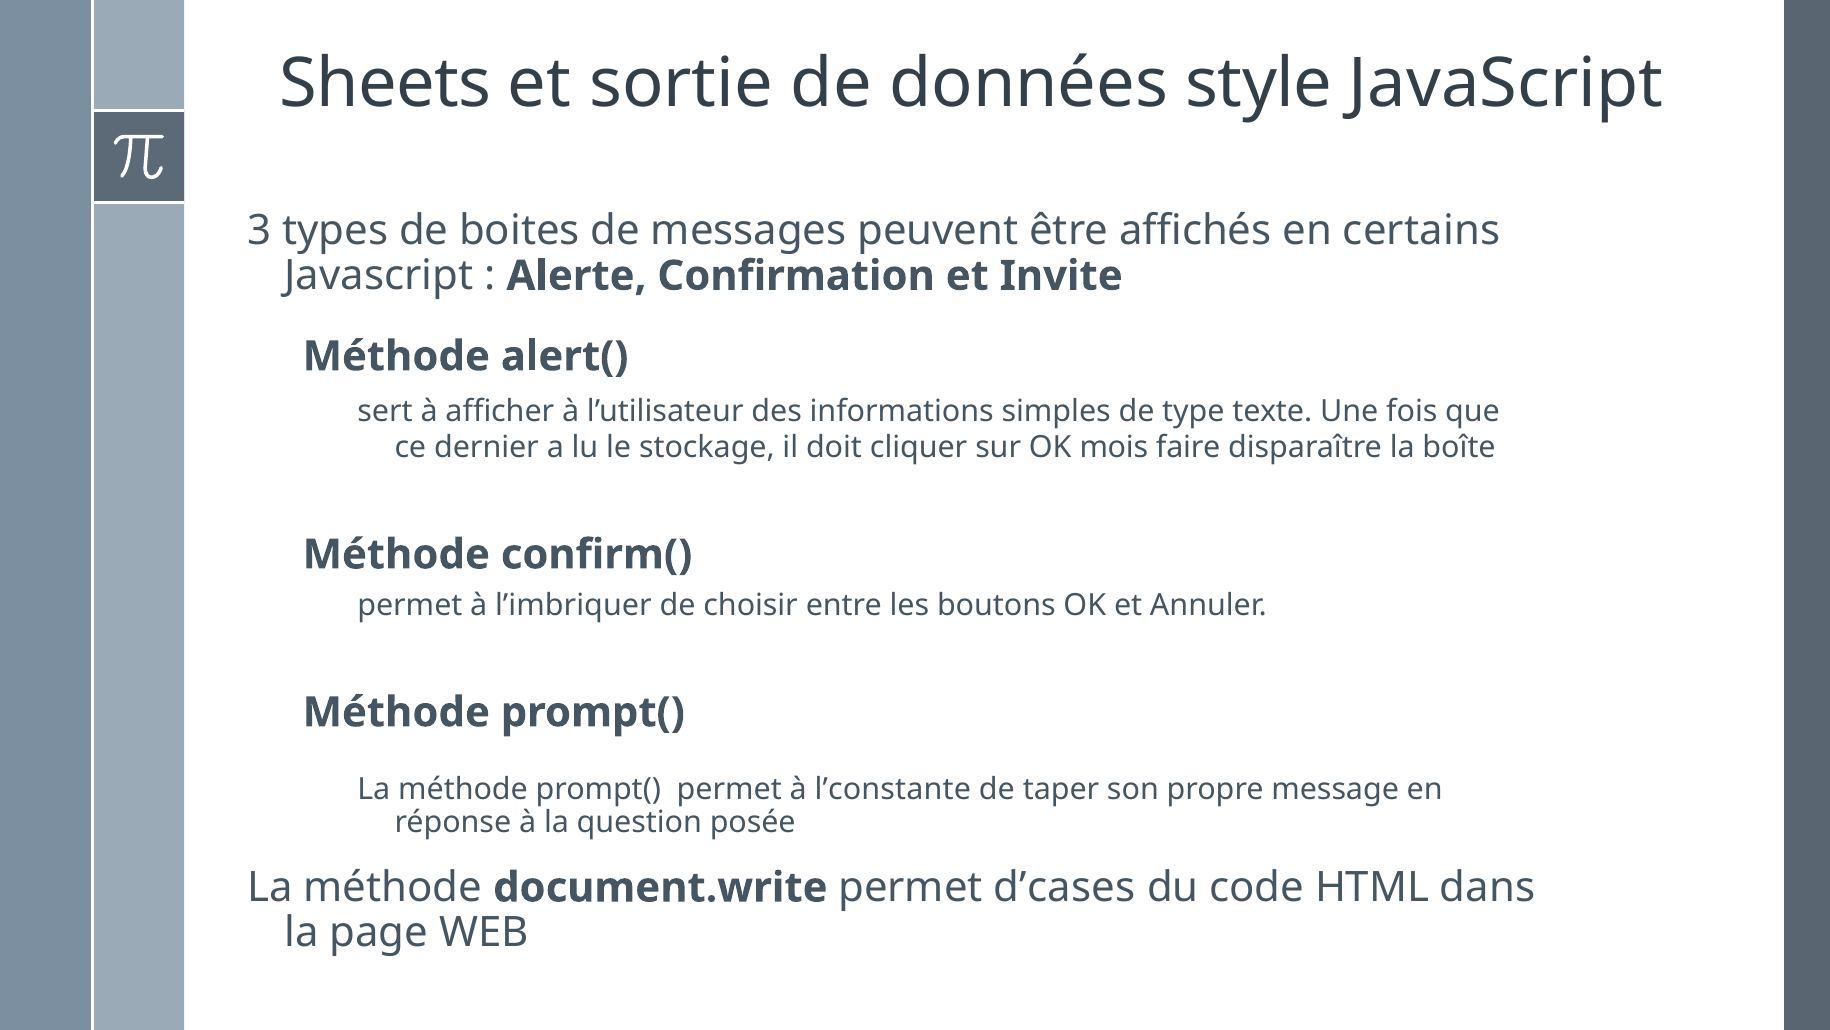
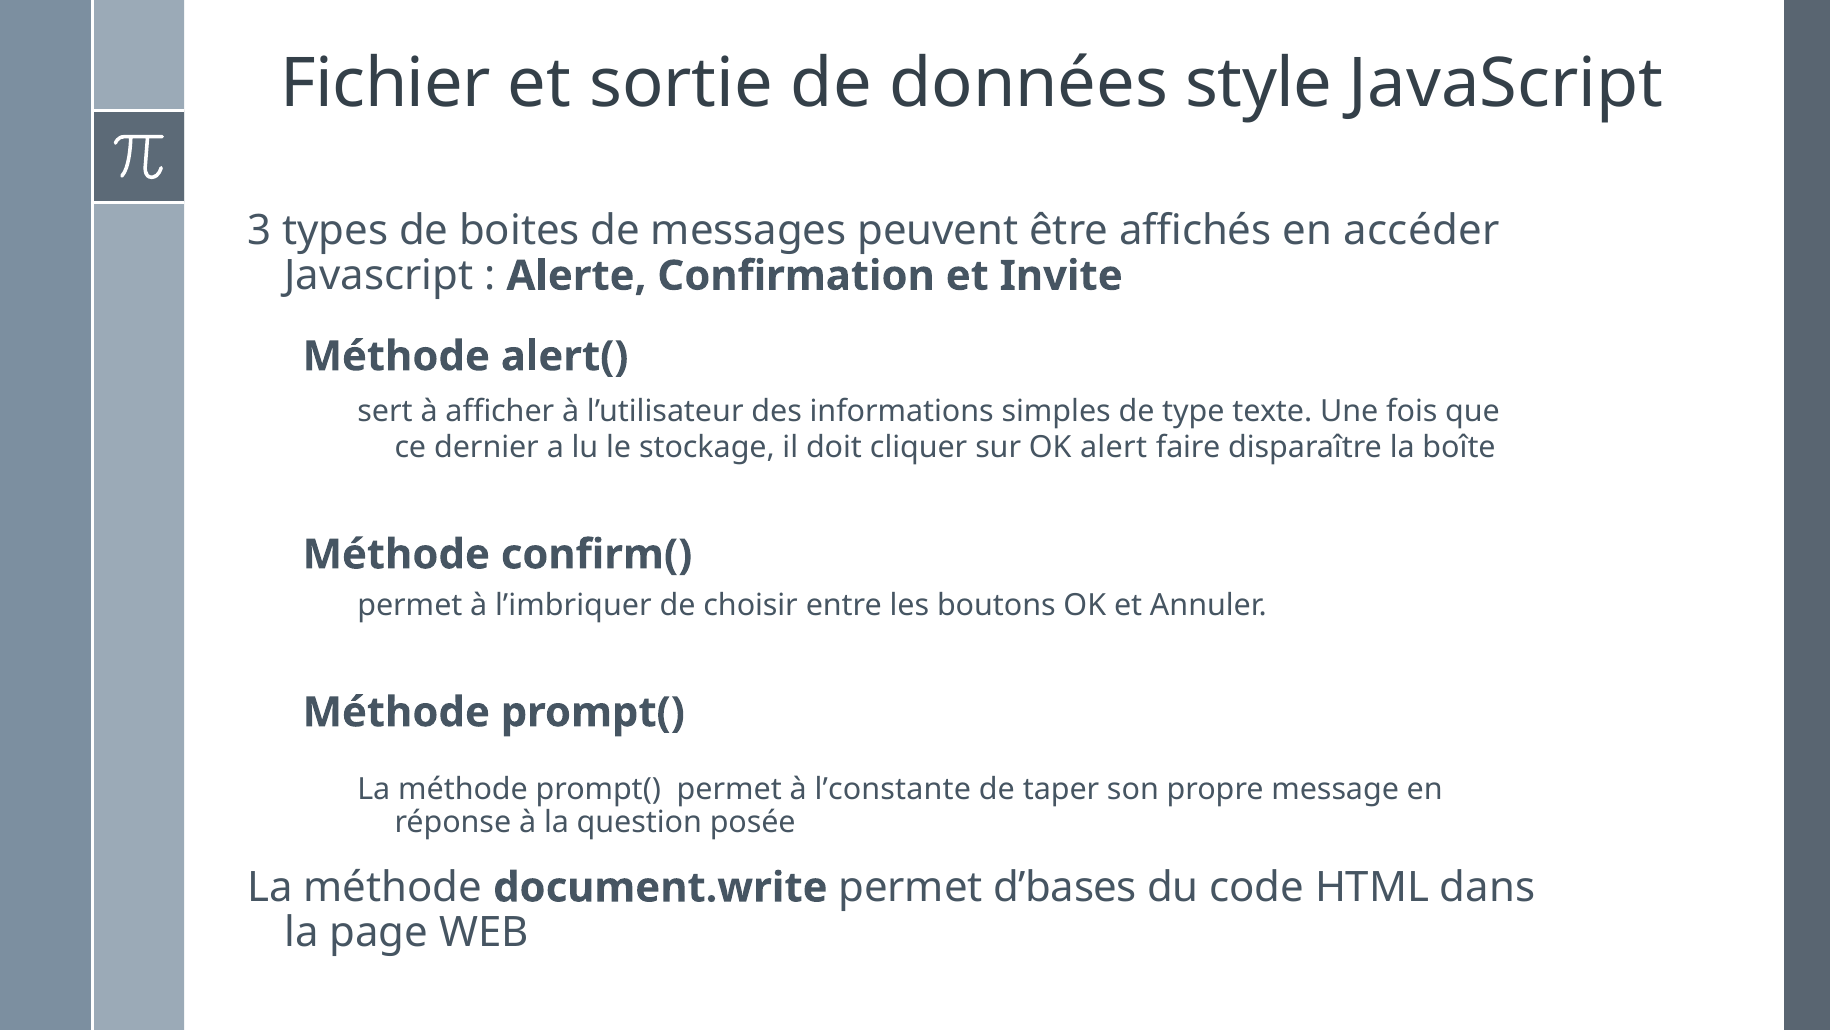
Sheets: Sheets -> Fichier
certains: certains -> accéder
mois: mois -> alert
d’cases: d’cases -> d’bases
